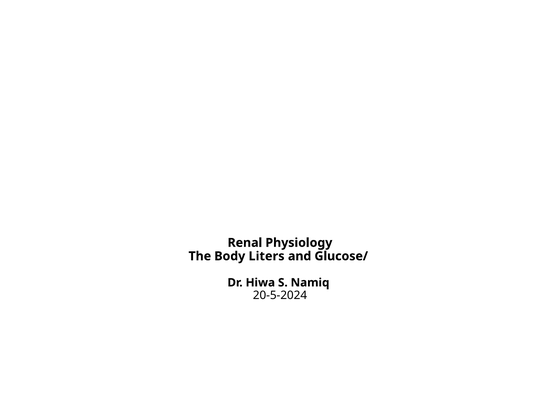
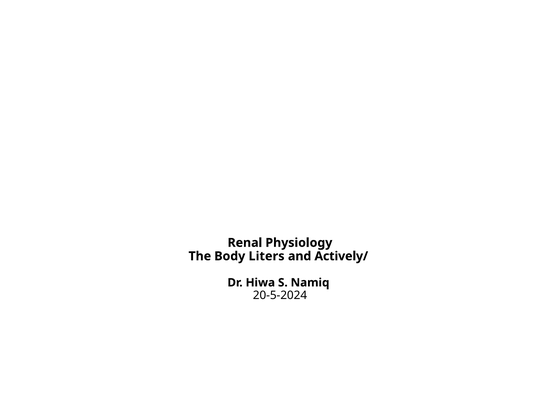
Glucose/: Glucose/ -> Actively/
